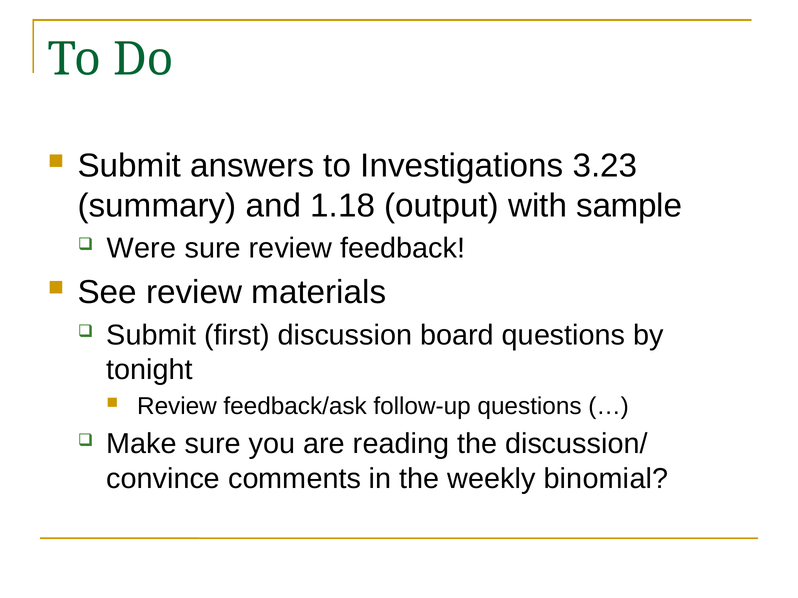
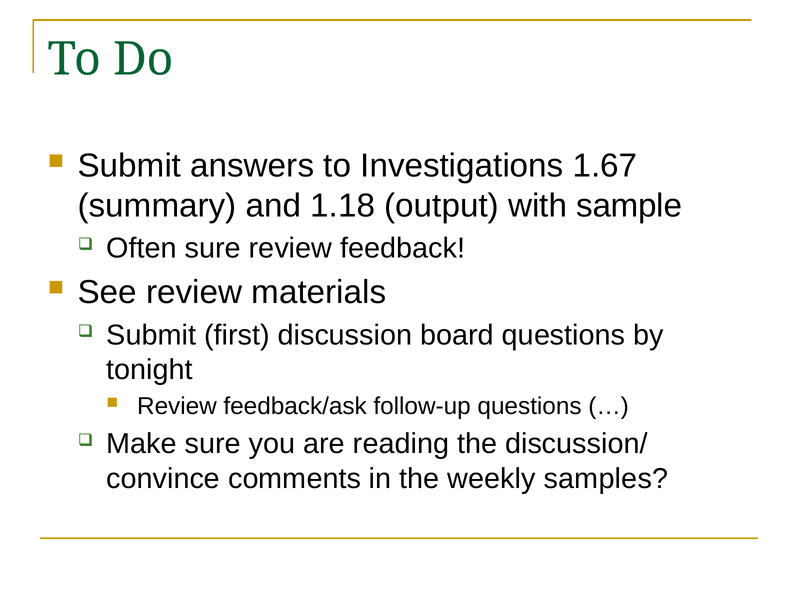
3.23: 3.23 -> 1.67
Were: Were -> Often
binomial: binomial -> samples
